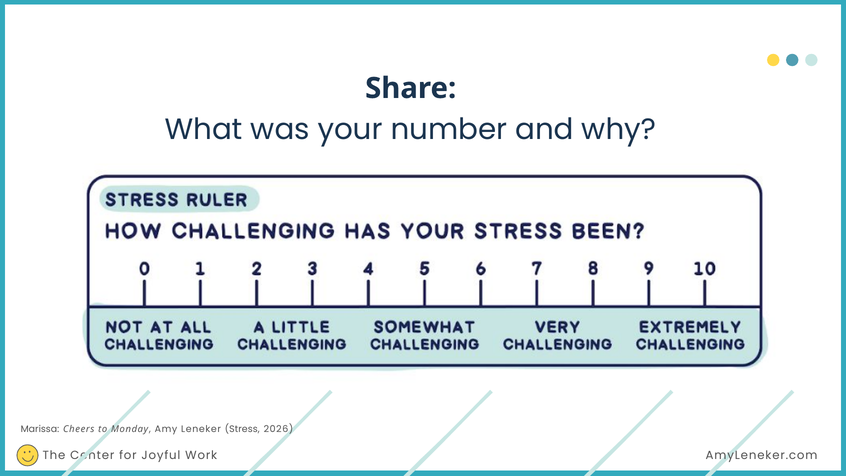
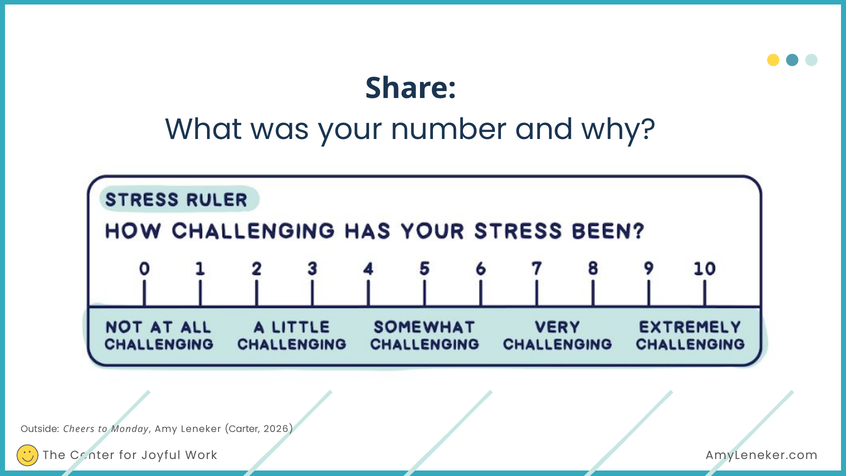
Marissa: Marissa -> Outside
Stress: Stress -> Carter
